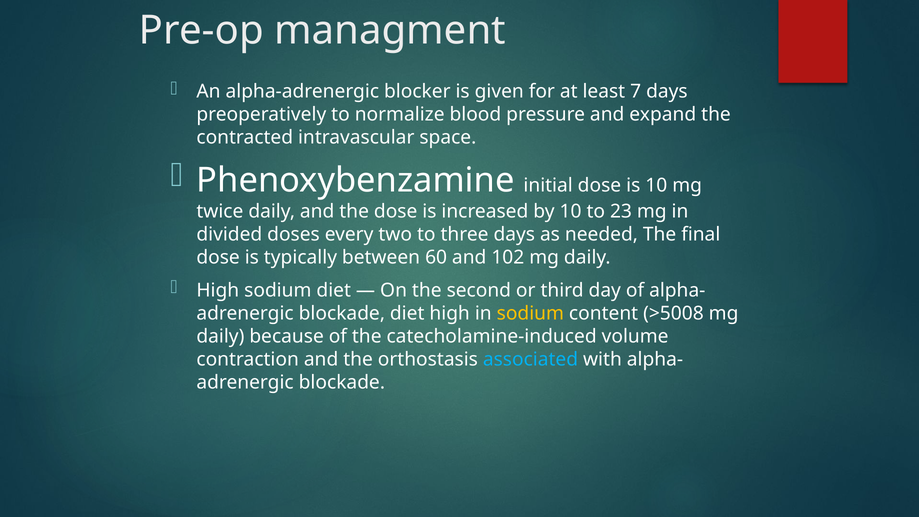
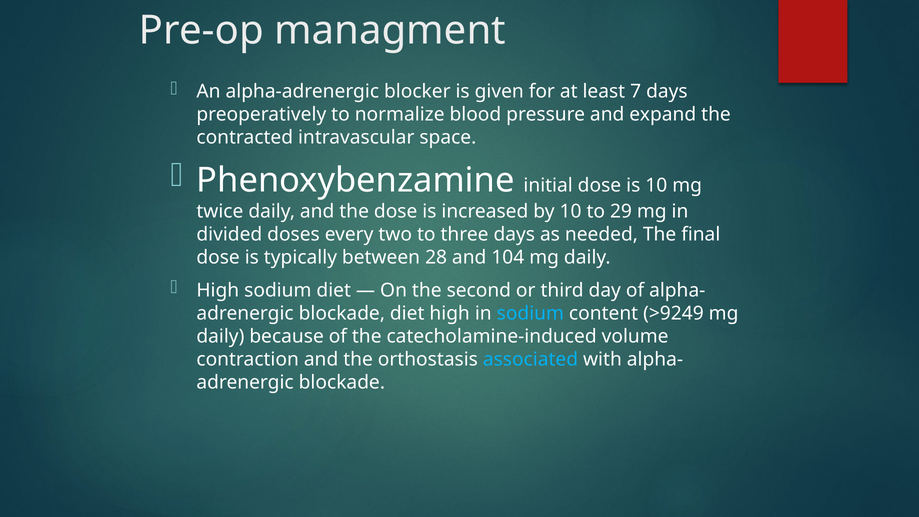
23: 23 -> 29
60: 60 -> 28
102: 102 -> 104
sodium at (530, 313) colour: yellow -> light blue
>5008: >5008 -> >9249
